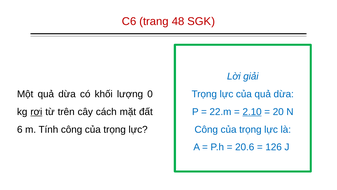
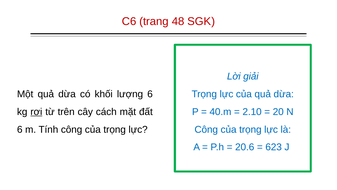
lượng 0: 0 -> 6
22.m: 22.m -> 40.m
2.10 underline: present -> none
126: 126 -> 623
